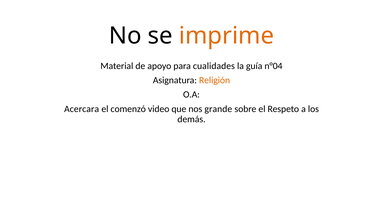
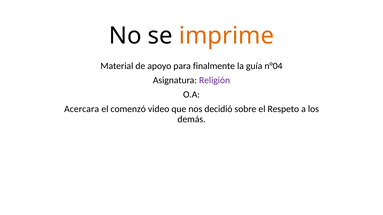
cualidades: cualidades -> finalmente
Religión colour: orange -> purple
grande: grande -> decidió
